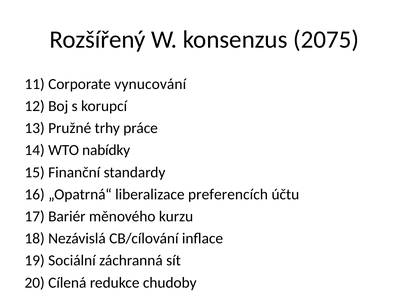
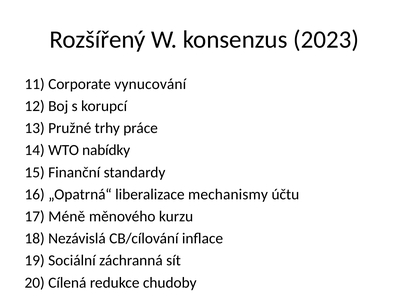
2075: 2075 -> 2023
preferencích: preferencích -> mechanismy
Bariér: Bariér -> Méně
